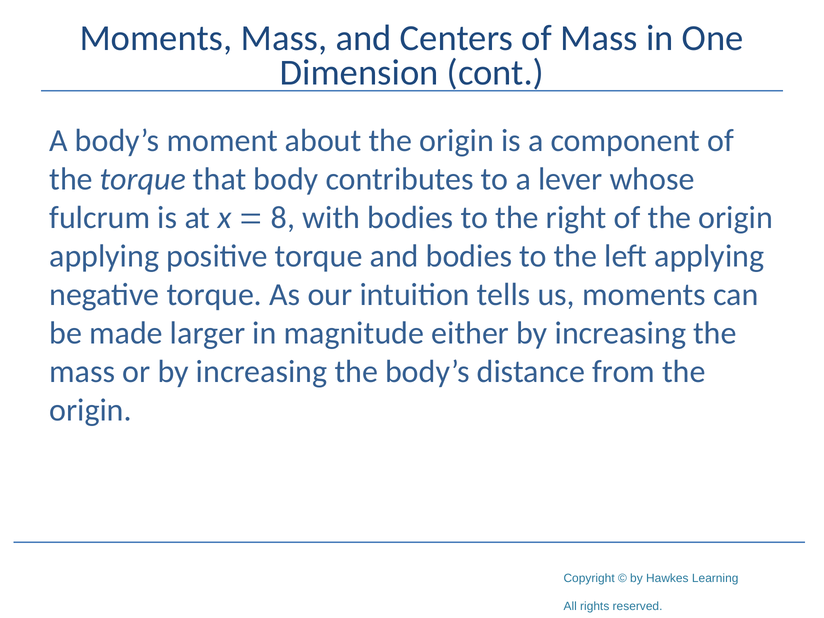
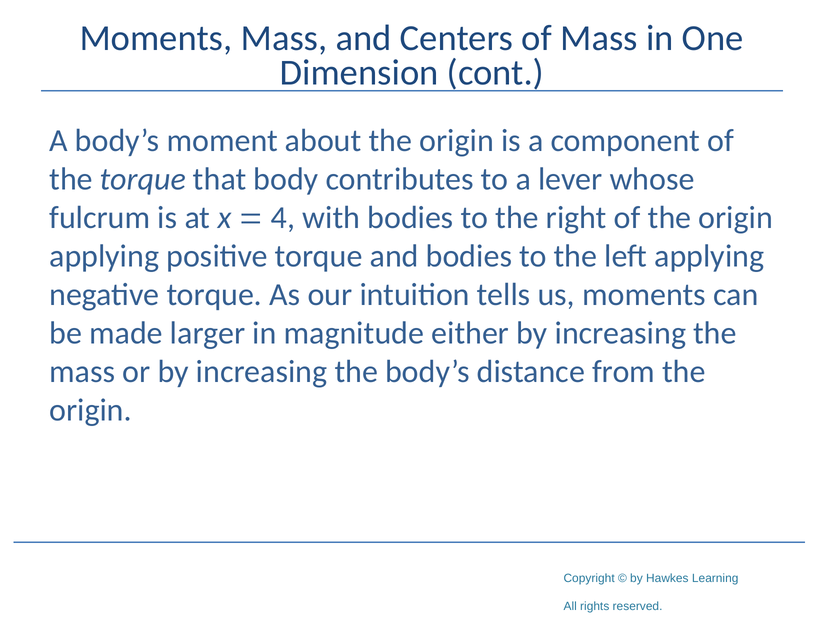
8: 8 -> 4
